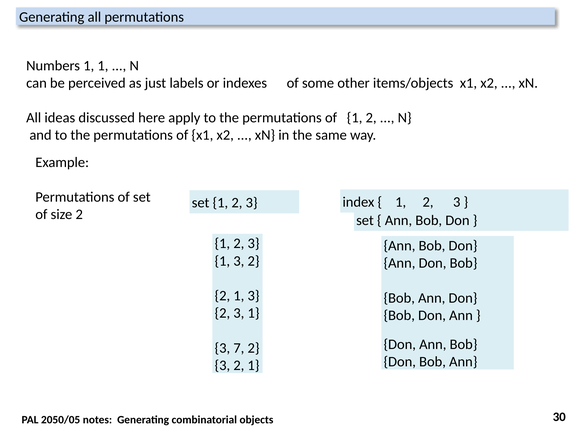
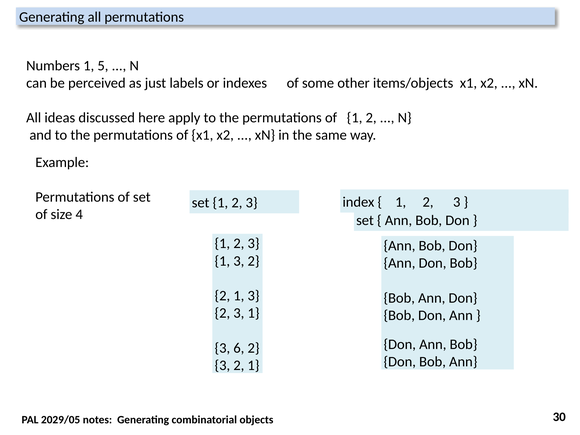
1 1: 1 -> 5
size 2: 2 -> 4
7: 7 -> 6
2050/05: 2050/05 -> 2029/05
